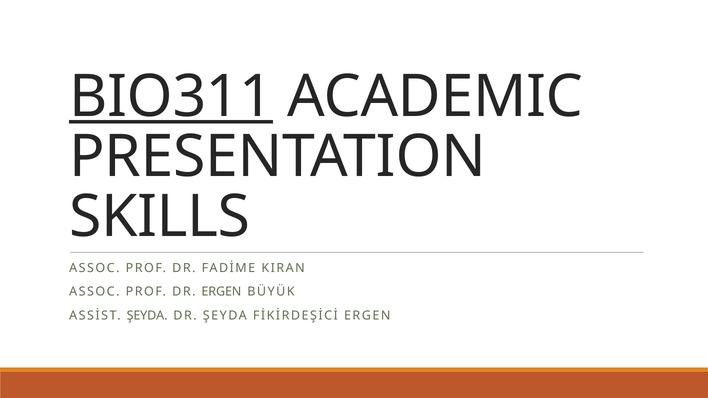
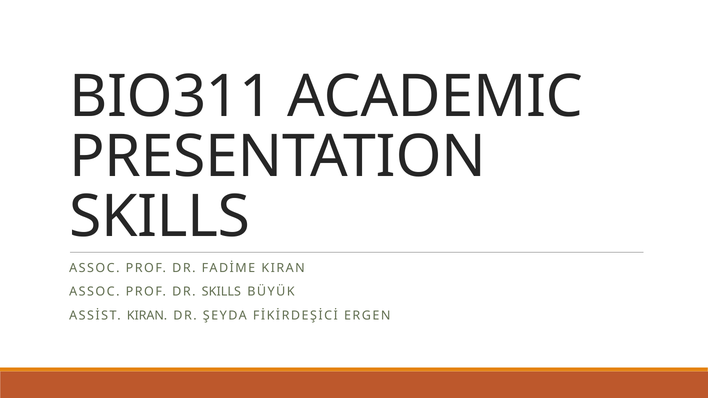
BIO311 underline: present -> none
DR ERGEN: ERGEN -> SKILLS
ŞEYDA at (147, 316): ŞEYDA -> KIRAN
